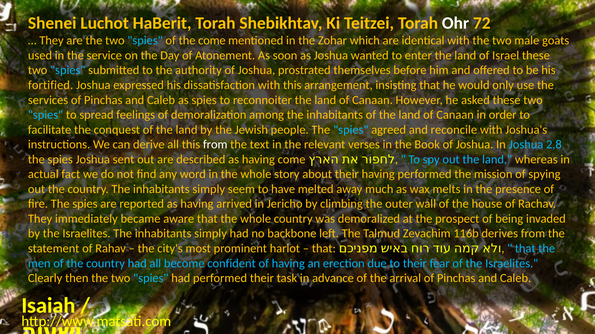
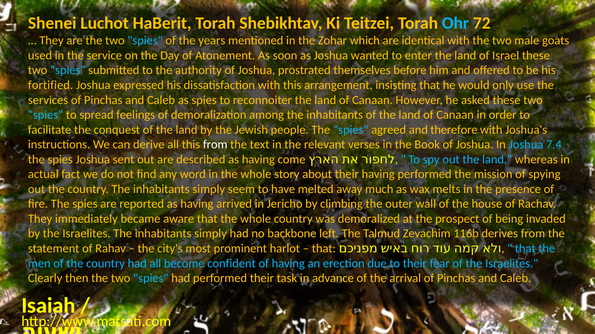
Ohr colour: white -> light blue
the come: come -> years
reconcile: reconcile -> therefore
2,8: 2,8 -> 7,4
